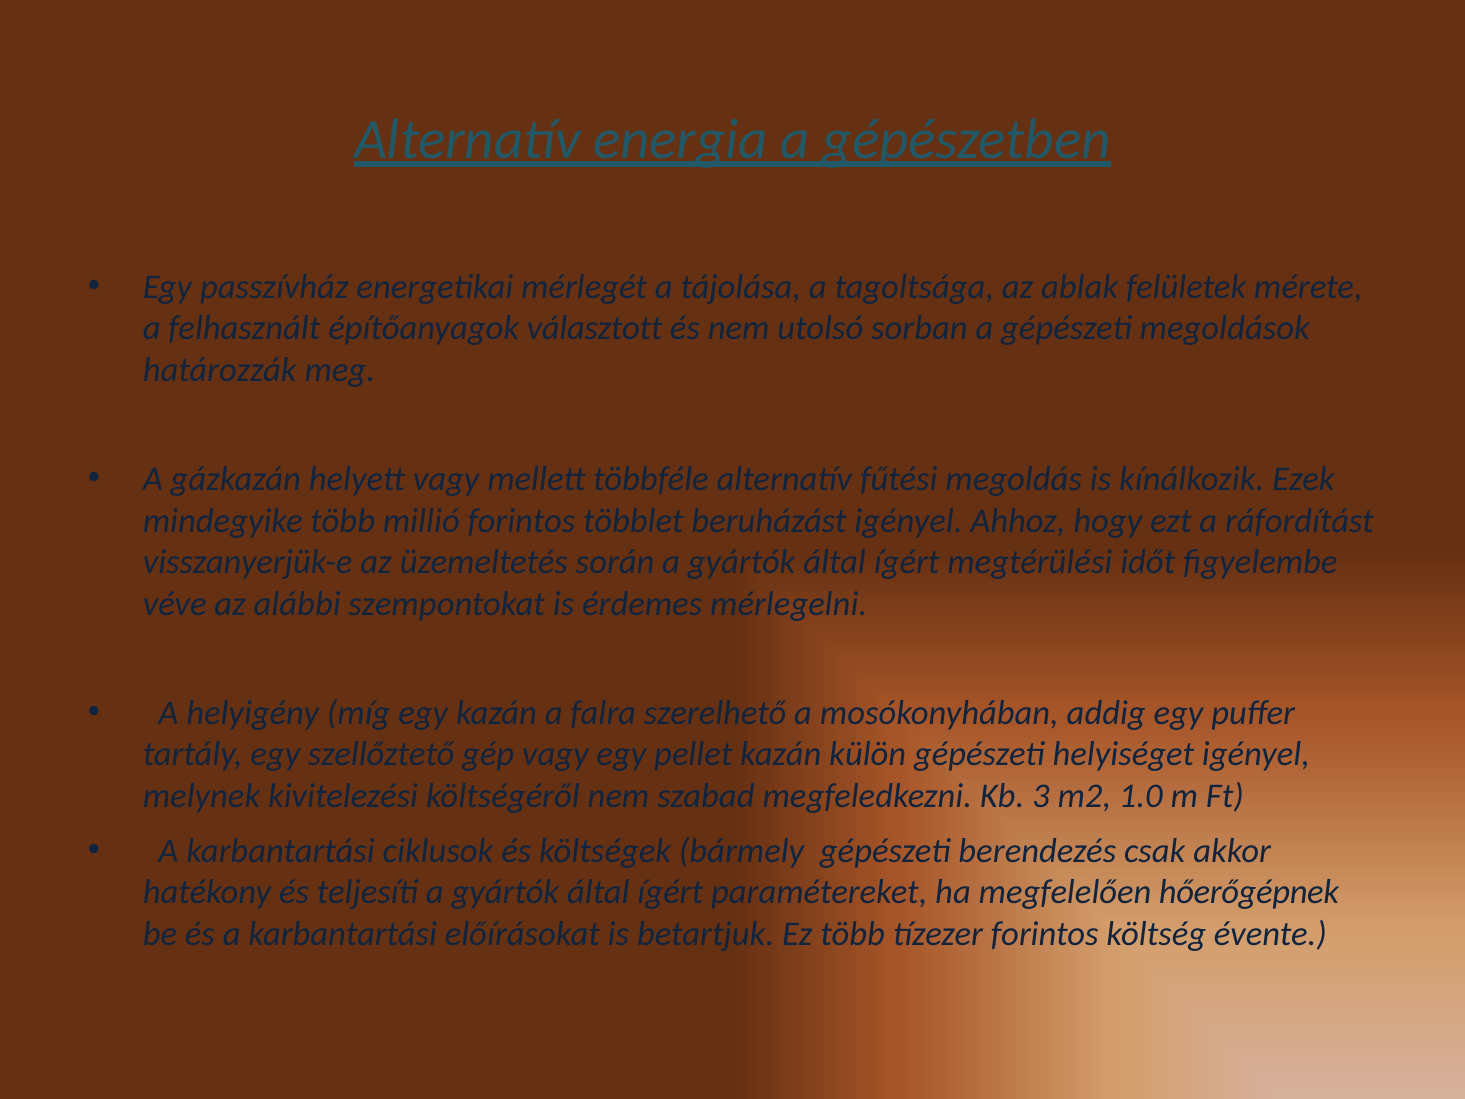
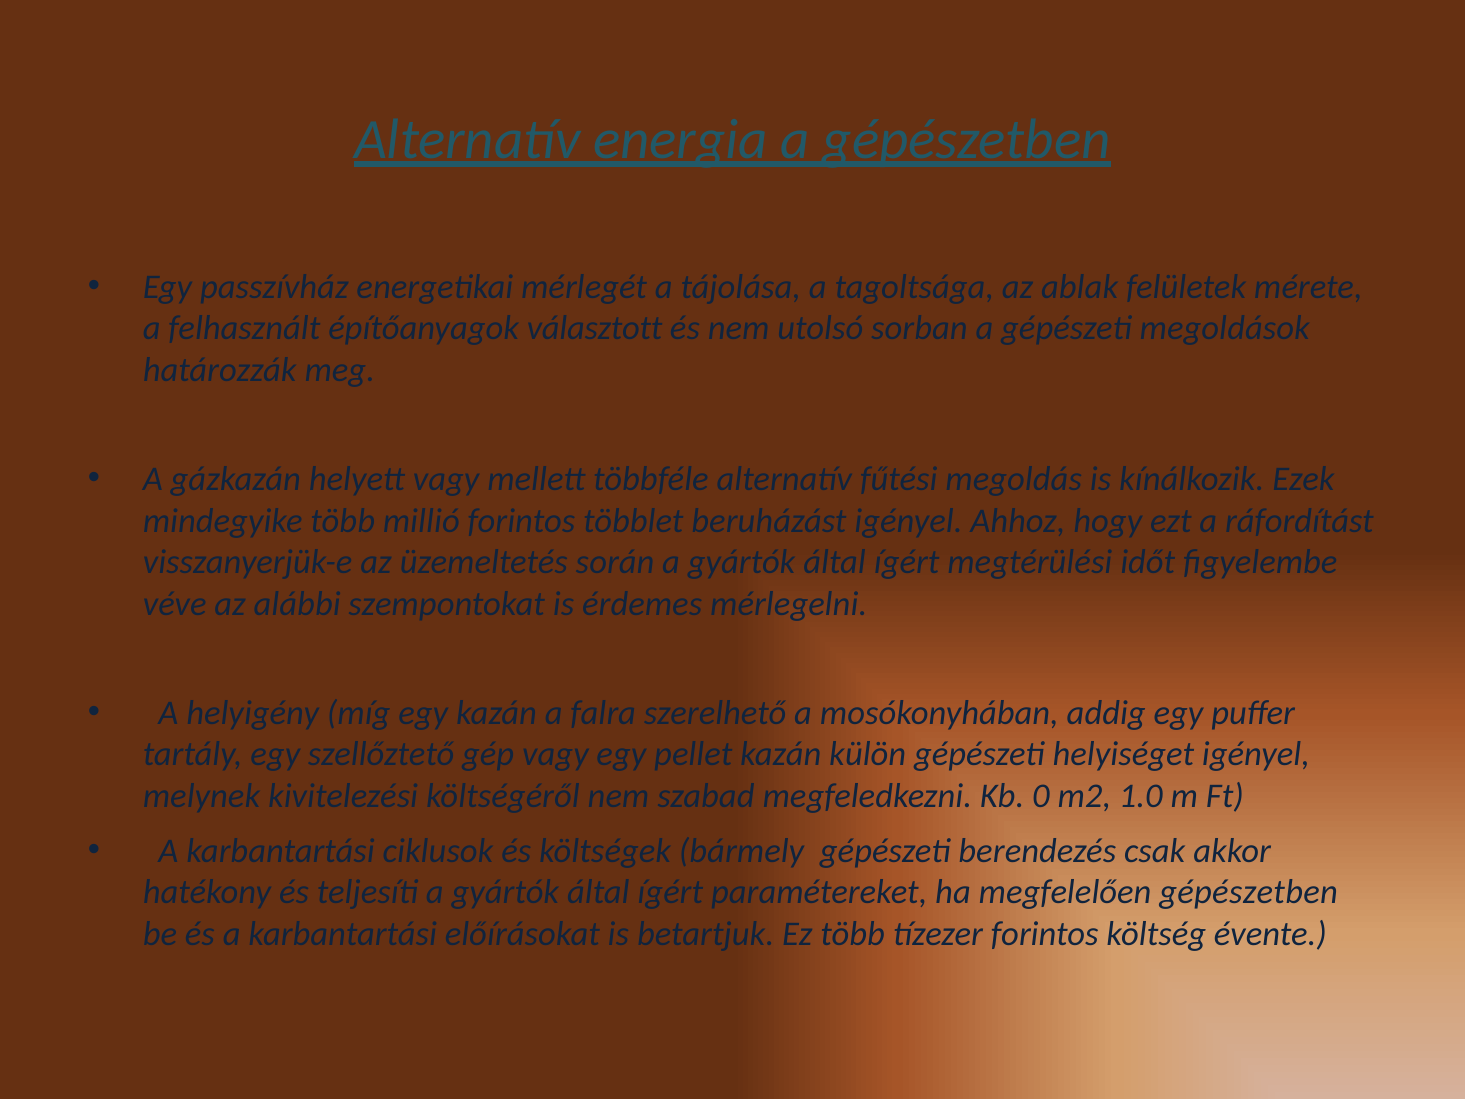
3: 3 -> 0
megfelelően hőerőgépnek: hőerőgépnek -> gépészetben
